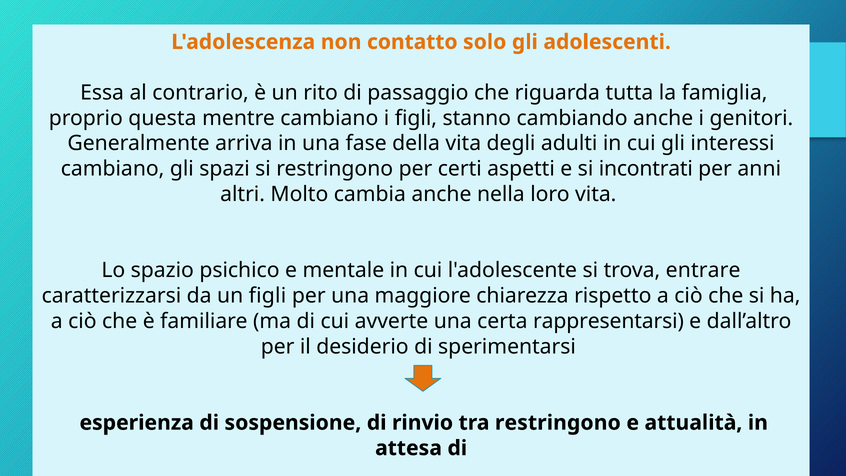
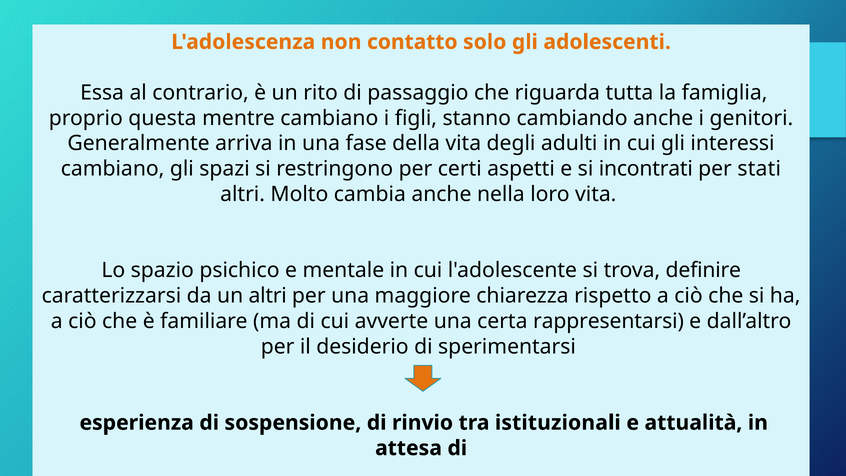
anni: anni -> stati
entrare: entrare -> definire
un figli: figli -> altri
tra restringono: restringono -> istituzionali
